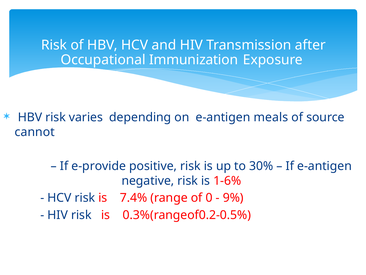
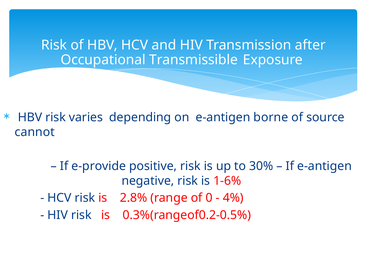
Immunization: Immunization -> Transmissible
meals: meals -> borne
7.4%: 7.4% -> 2.8%
9%: 9% -> 4%
